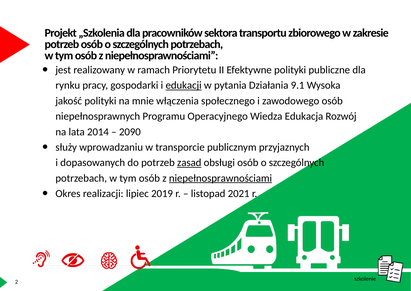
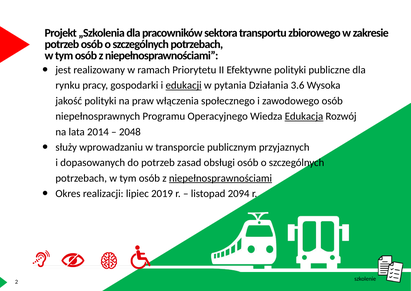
9.1: 9.1 -> 3.6
mnie: mnie -> praw
Edukacja underline: none -> present
2090: 2090 -> 2048
zasad underline: present -> none
2021: 2021 -> 2094
